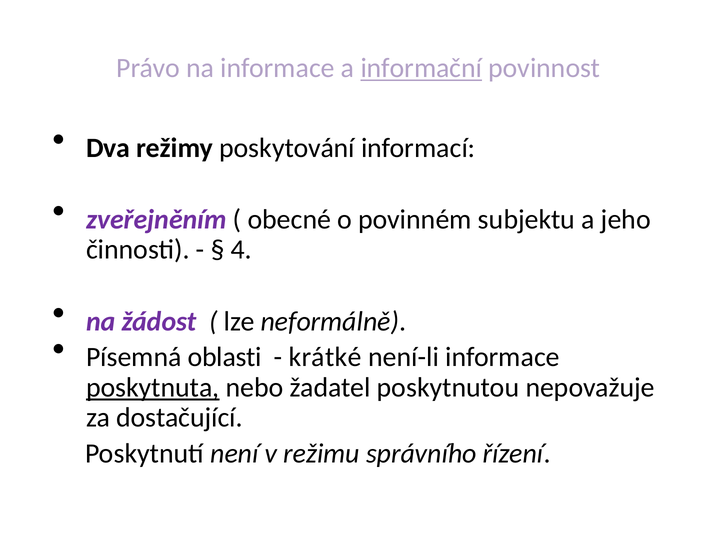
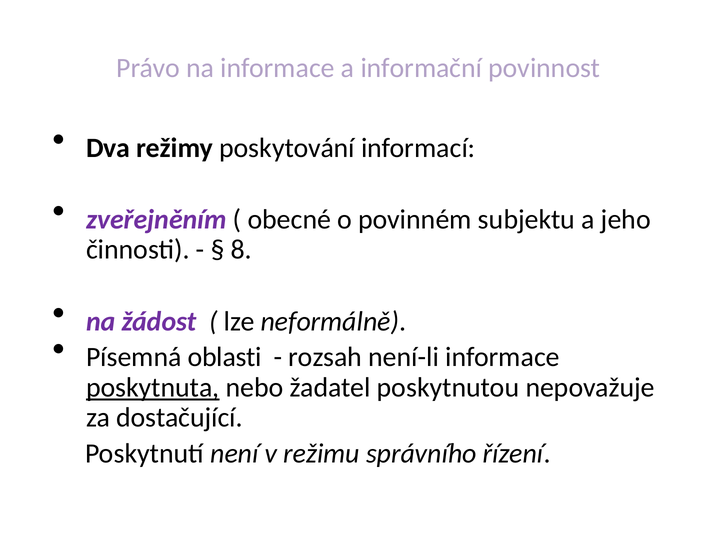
informační underline: present -> none
4: 4 -> 8
krátké: krátké -> rozsah
